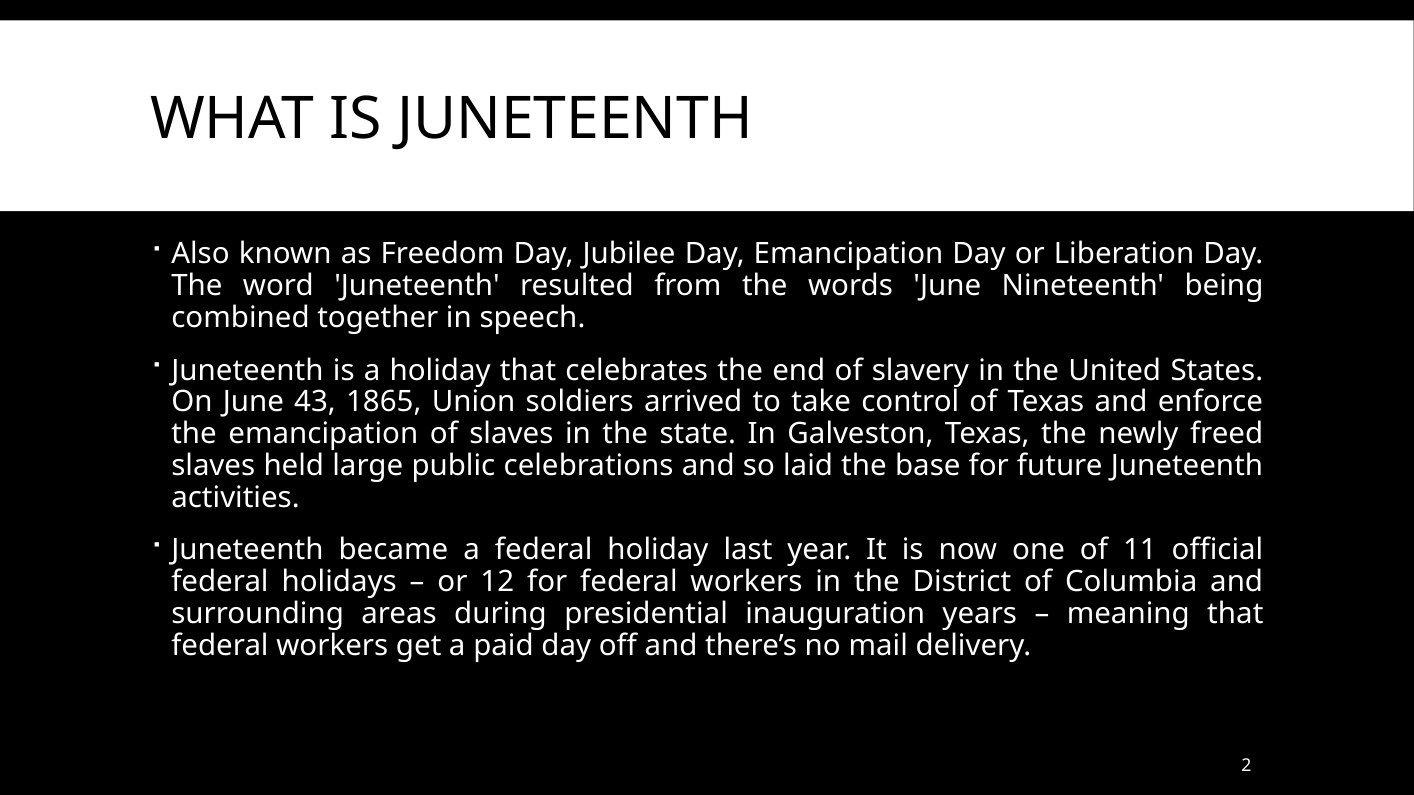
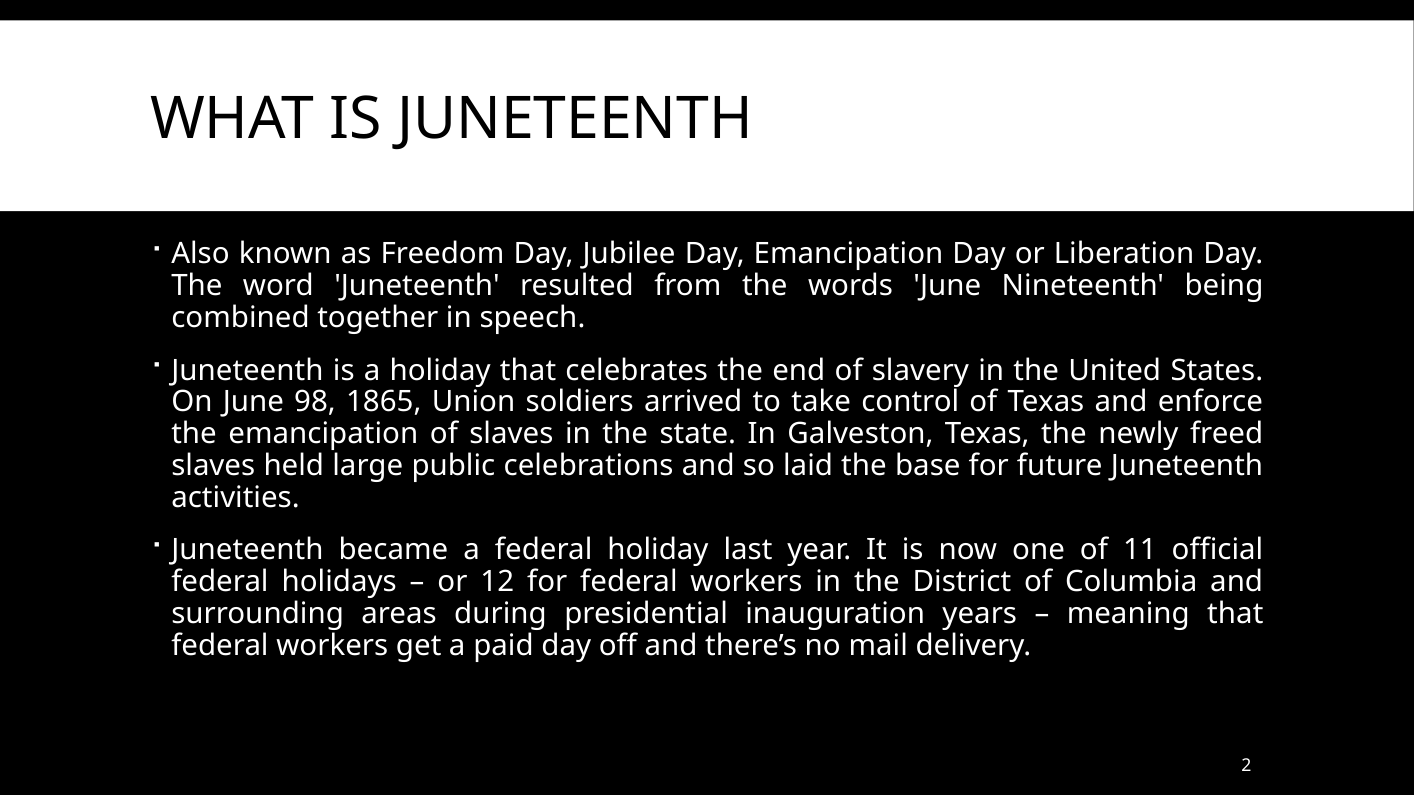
43: 43 -> 98
